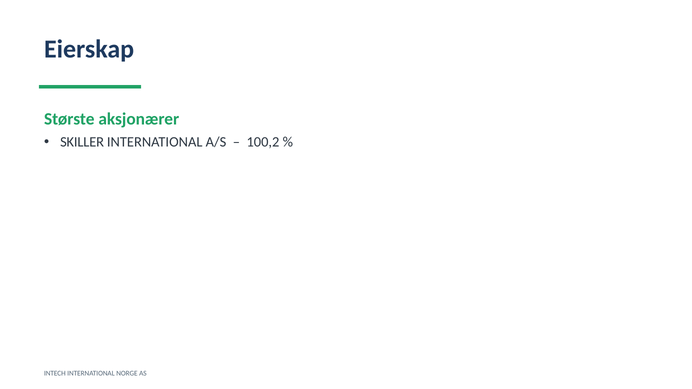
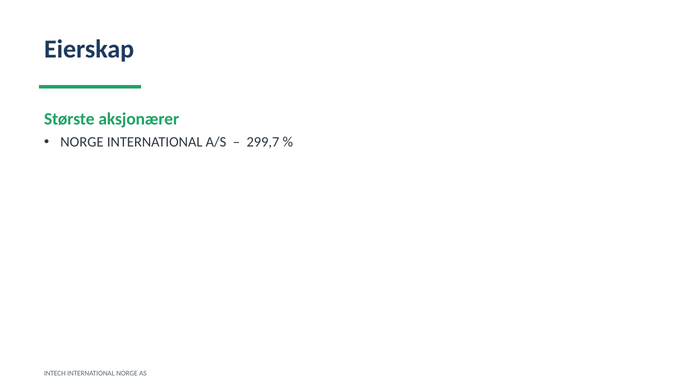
SKILLER at (82, 142): SKILLER -> NORGE
100,2: 100,2 -> 299,7
